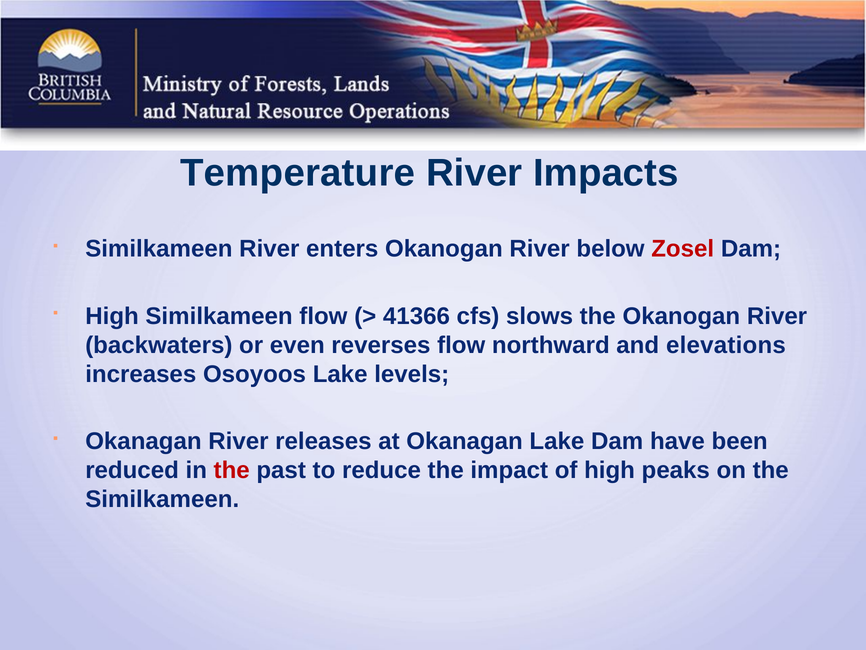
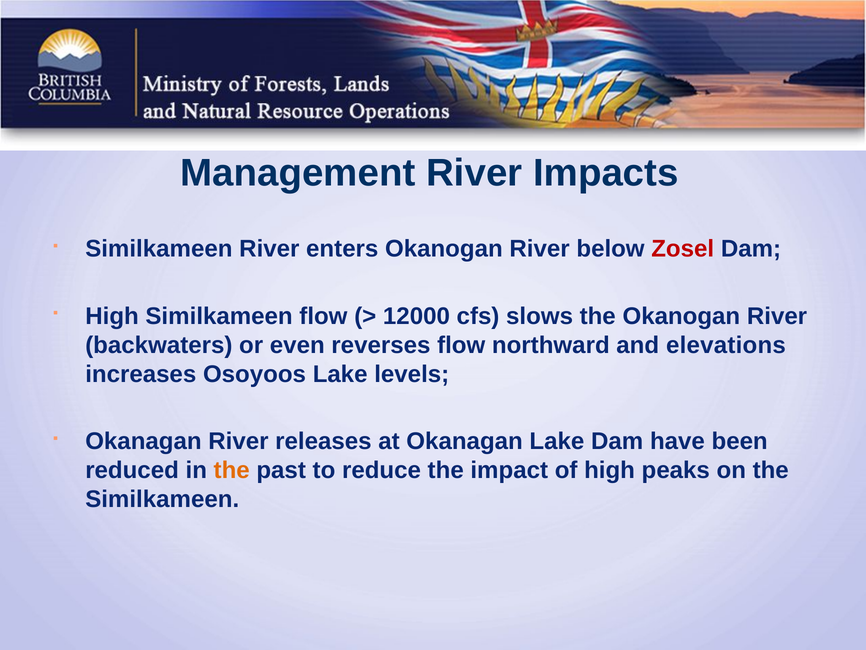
Temperature: Temperature -> Management
41366: 41366 -> 12000
the at (232, 470) colour: red -> orange
